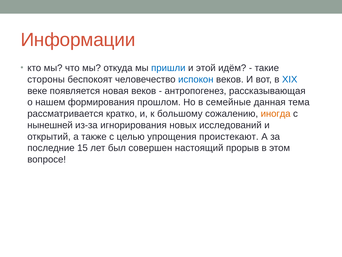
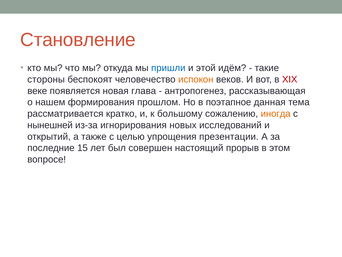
Информации: Информации -> Становление
испокон colour: blue -> orange
XIX colour: blue -> red
новая веков: веков -> глава
семейные: семейные -> поэтапное
проистекают: проистекают -> презентации
